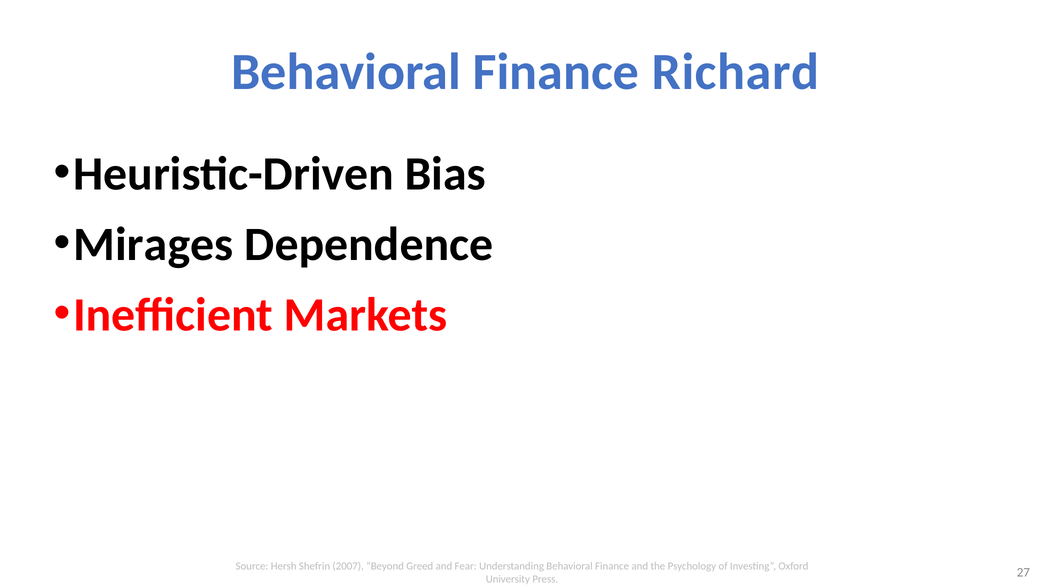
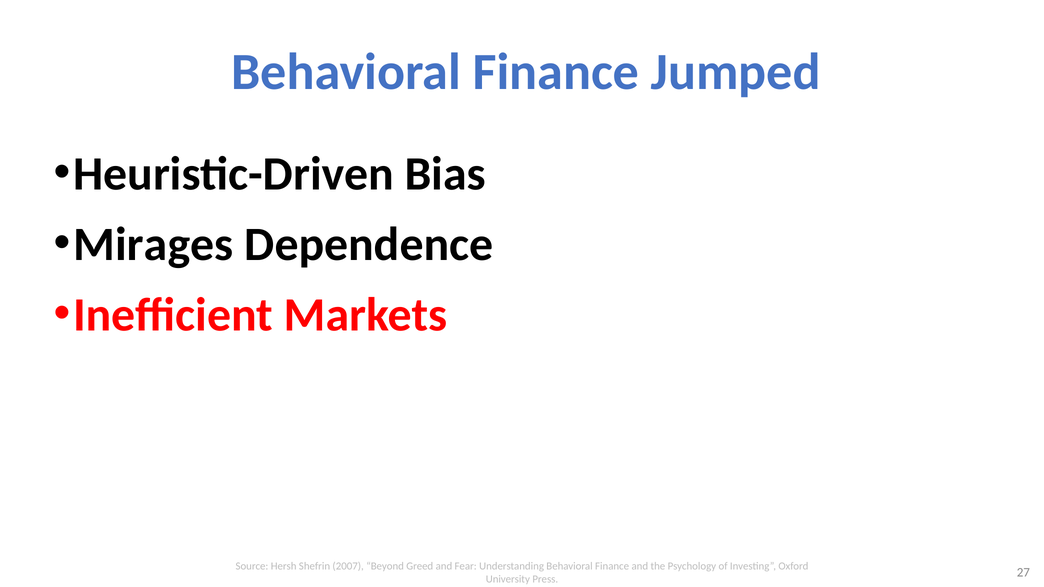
Richard: Richard -> Jumped
